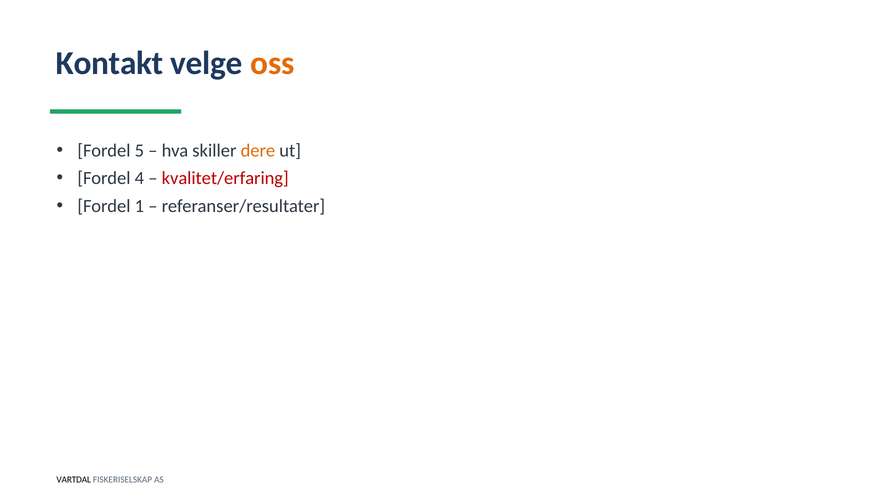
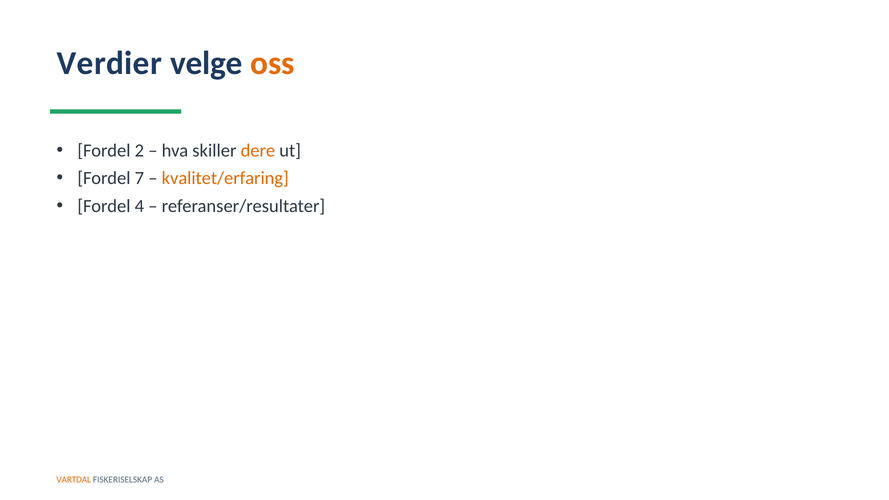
Kontakt: Kontakt -> Verdier
5: 5 -> 2
4: 4 -> 7
kvalitet/erfaring colour: red -> orange
1: 1 -> 4
VARTDAL colour: black -> orange
